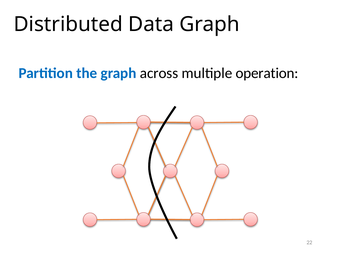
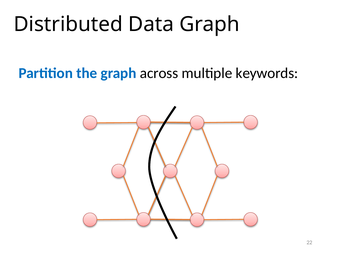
operation: operation -> keywords
